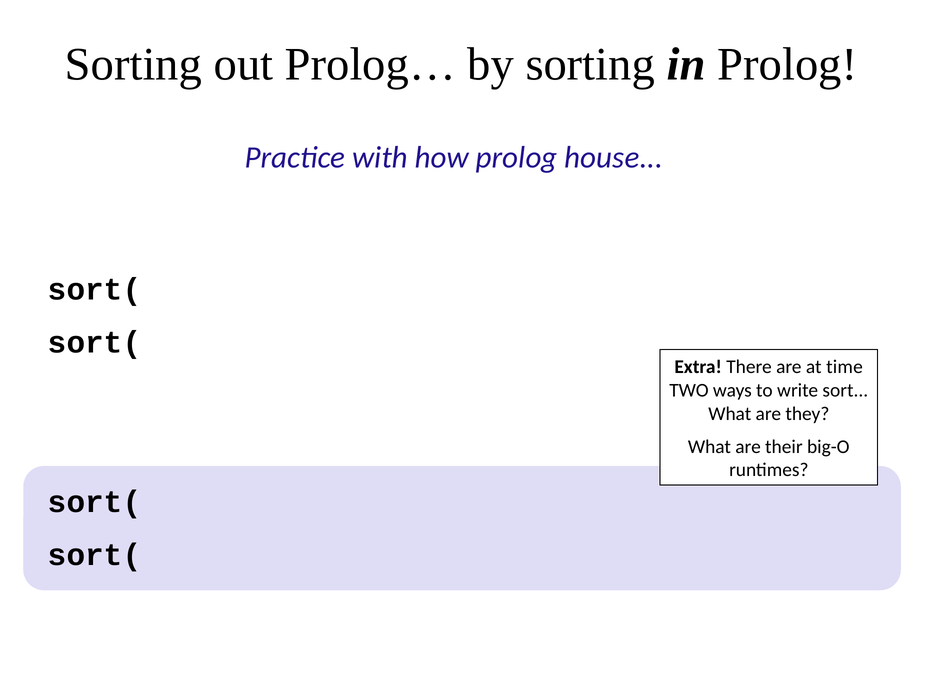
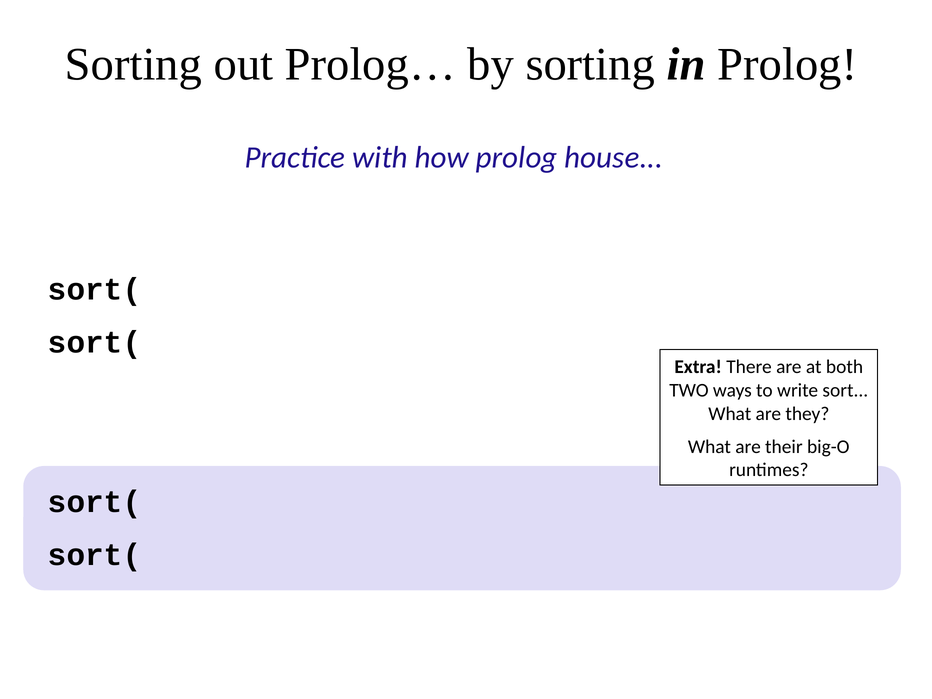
time: time -> both
